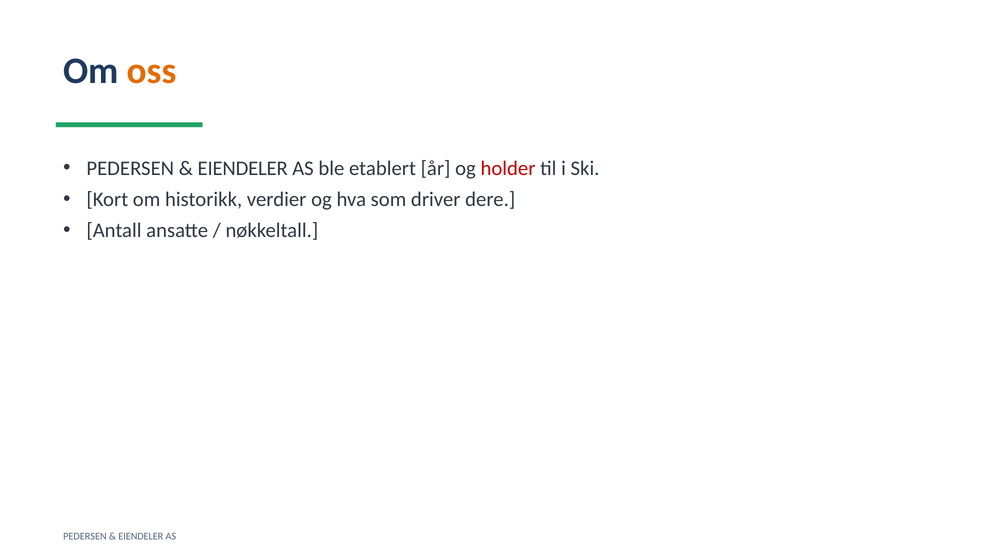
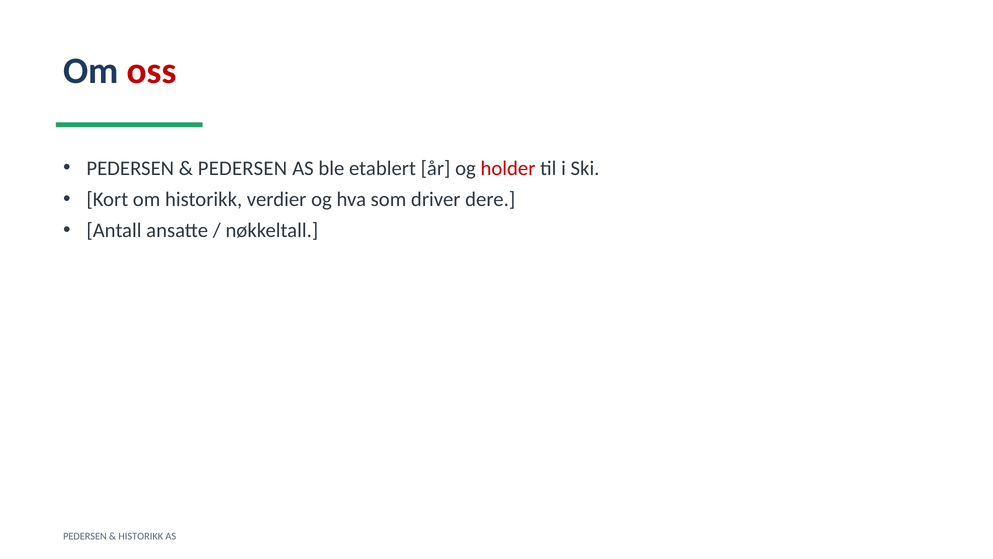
oss colour: orange -> red
EIENDELER at (243, 168): EIENDELER -> PEDERSEN
EIENDELER at (141, 536): EIENDELER -> HISTORIKK
